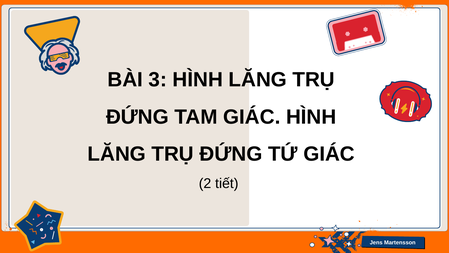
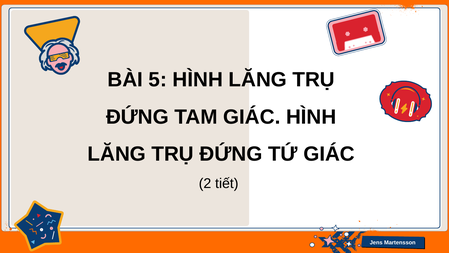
3: 3 -> 5
